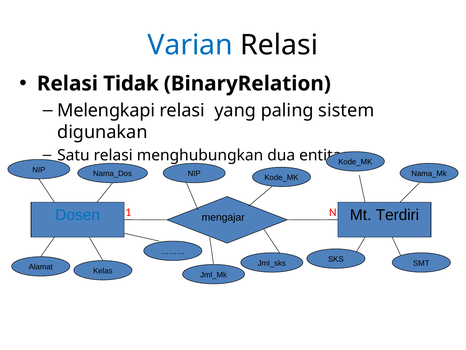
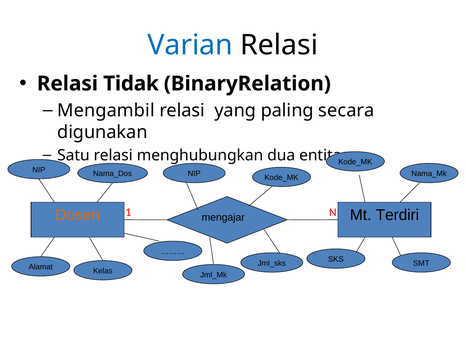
Melengkapi: Melengkapi -> Mengambil
sistem: sistem -> secara
Dosen colour: blue -> orange
